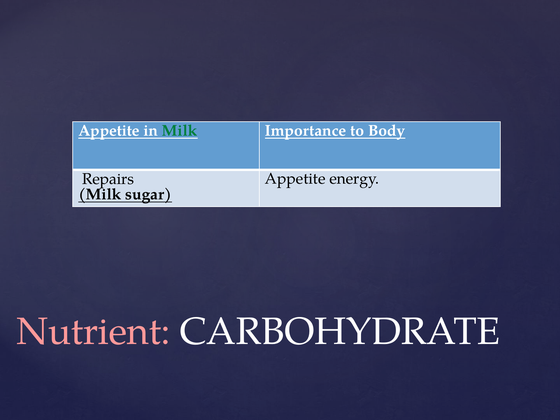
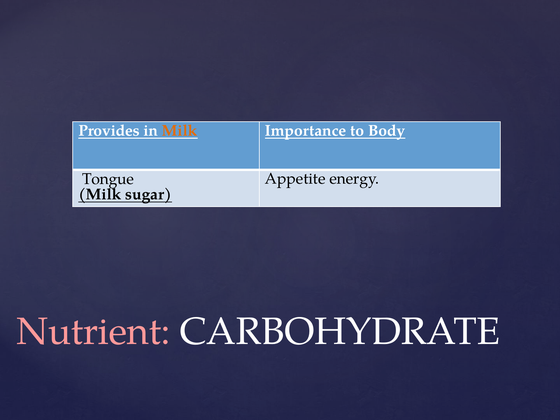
Appetite at (109, 131): Appetite -> Provides
Milk at (180, 131) colour: green -> orange
Repairs: Repairs -> Tongue
